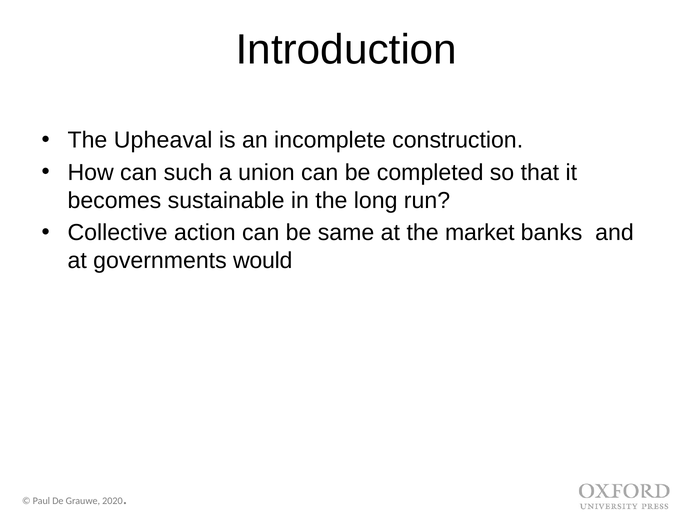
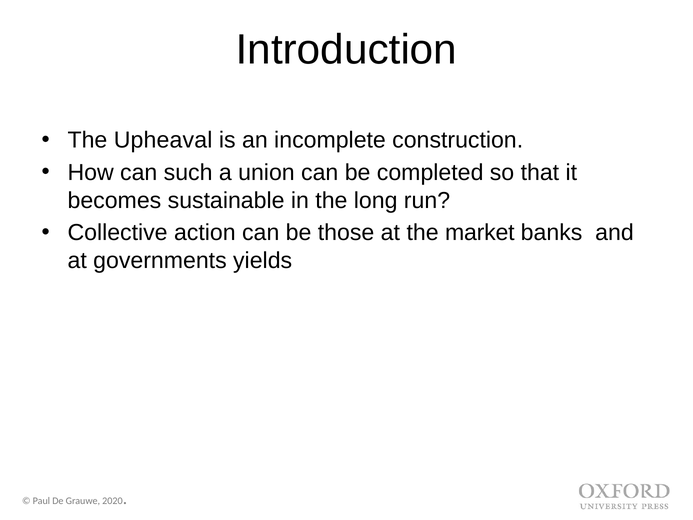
same: same -> those
would: would -> yields
